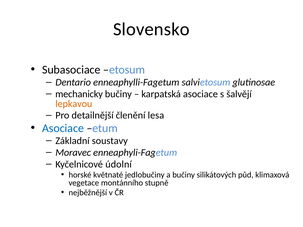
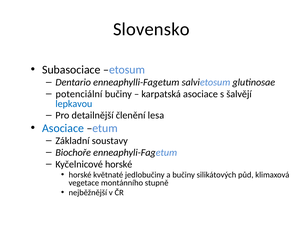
mechanicky: mechanicky -> potenciální
lepkavou colour: orange -> blue
Moravec: Moravec -> Biochoře
Kyčelnicové údolní: údolní -> horské
